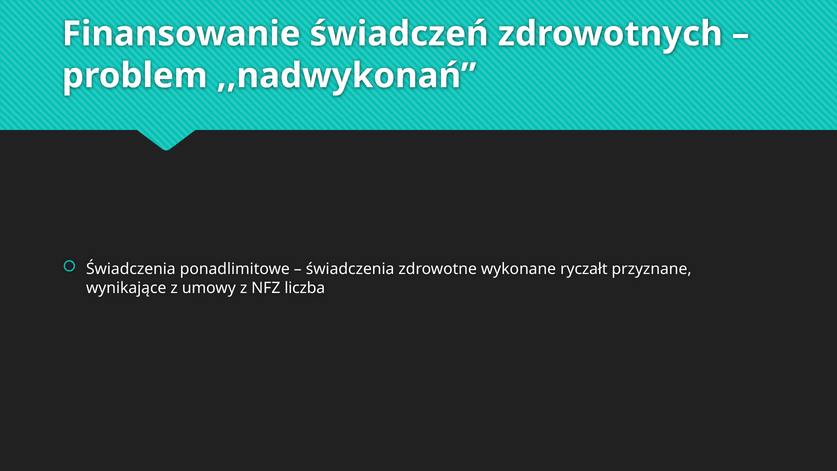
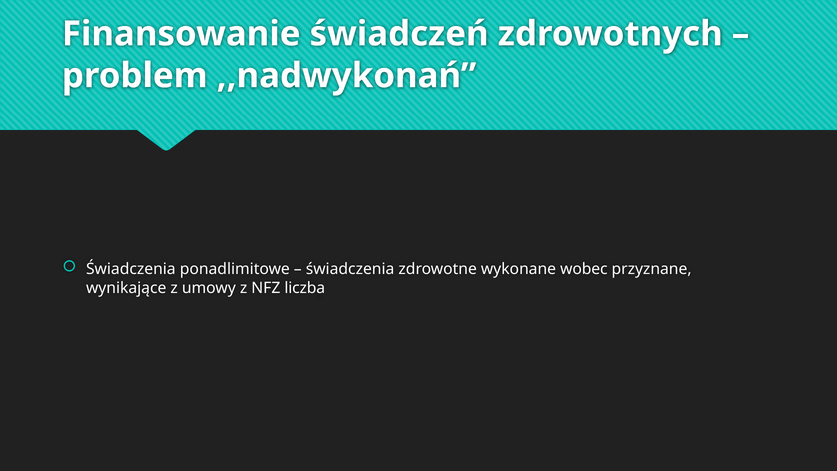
ryczałt: ryczałt -> wobec
